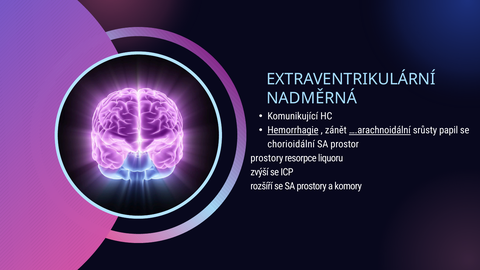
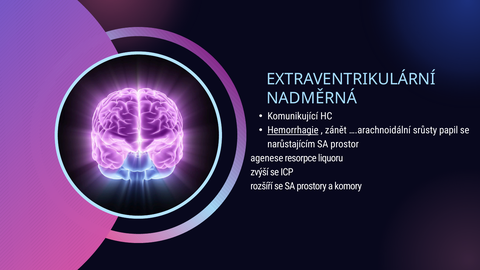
….arachnoidální underline: present -> none
chorioidální: chorioidální -> narůstajícím
prostory at (267, 158): prostory -> agenese
